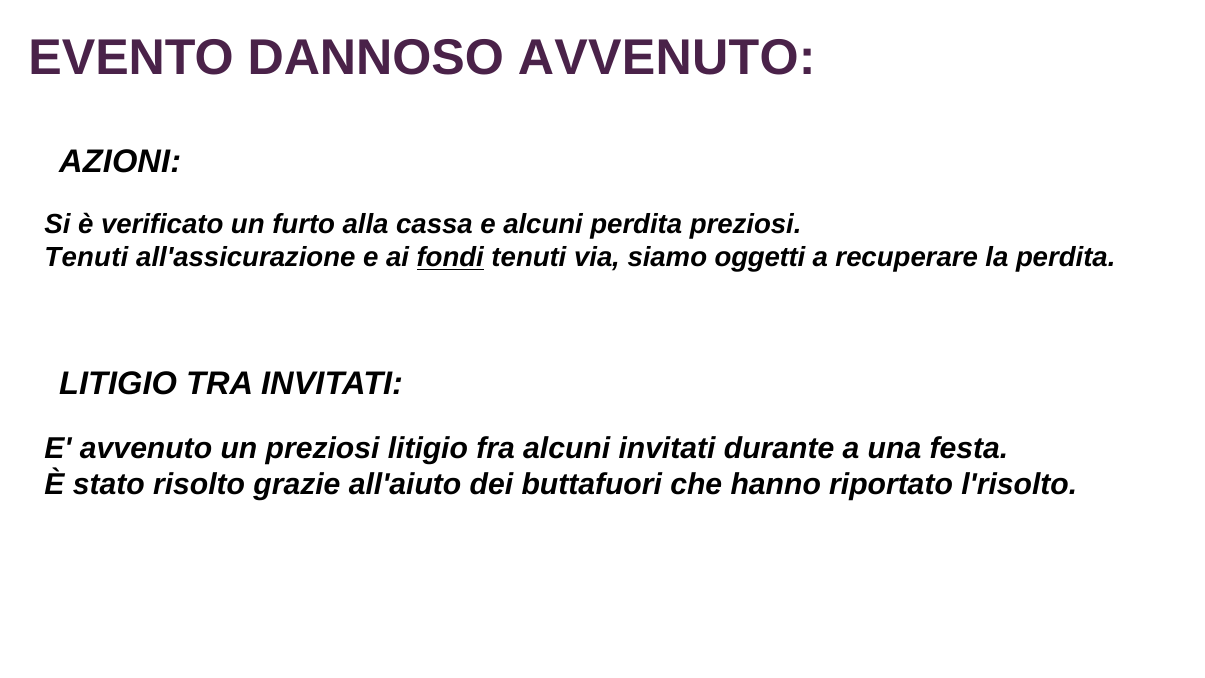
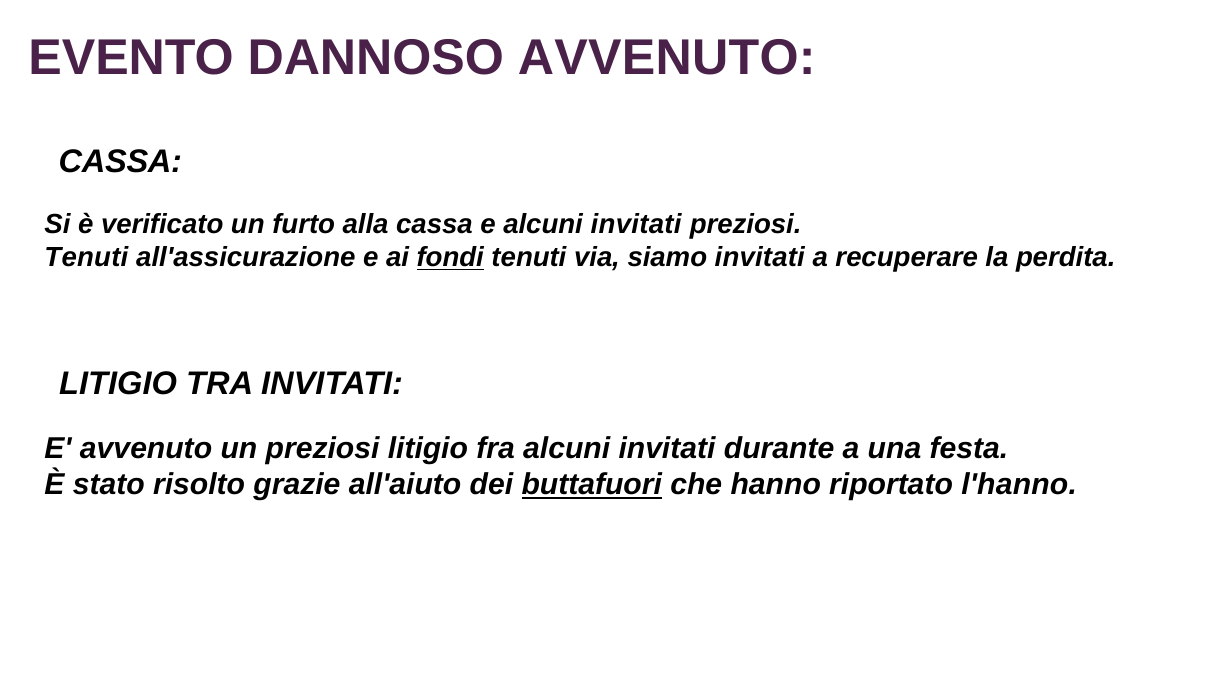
AZIONI at (120, 162): AZIONI -> CASSA
e alcuni perdita: perdita -> invitati
siamo oggetti: oggetti -> invitati
buttafuori underline: none -> present
l'risolto: l'risolto -> l'hanno
